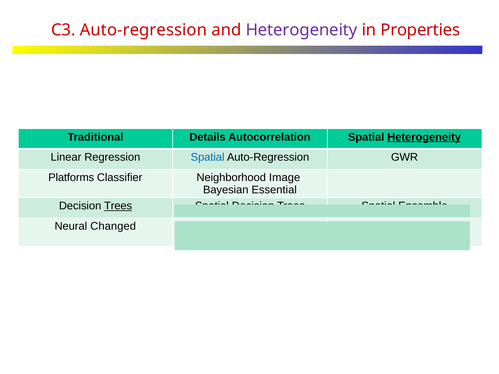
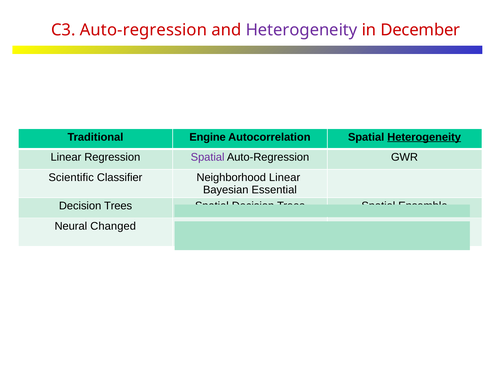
Properties: Properties -> December
Details: Details -> Engine
Spatial at (208, 157) colour: blue -> purple
Platforms: Platforms -> Scientific
Neighborhood Image: Image -> Linear
Trees at (118, 206) underline: present -> none
